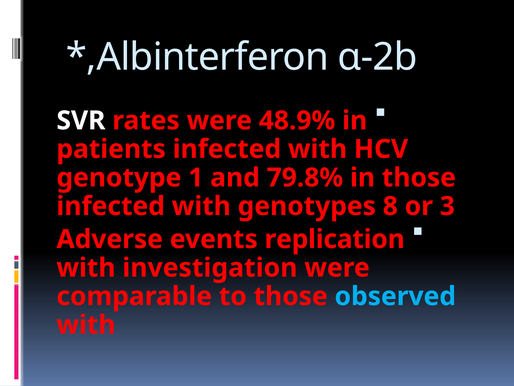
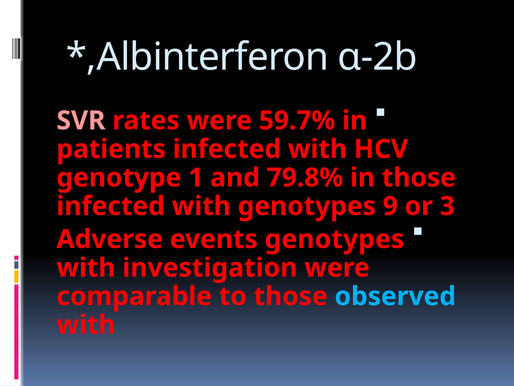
SVR colour: white -> pink
48.9%: 48.9% -> 59.7%
8: 8 -> 9
events replication: replication -> genotypes
